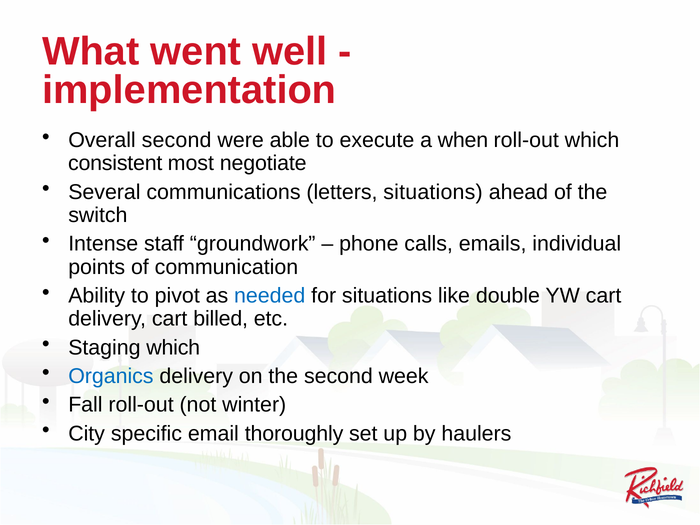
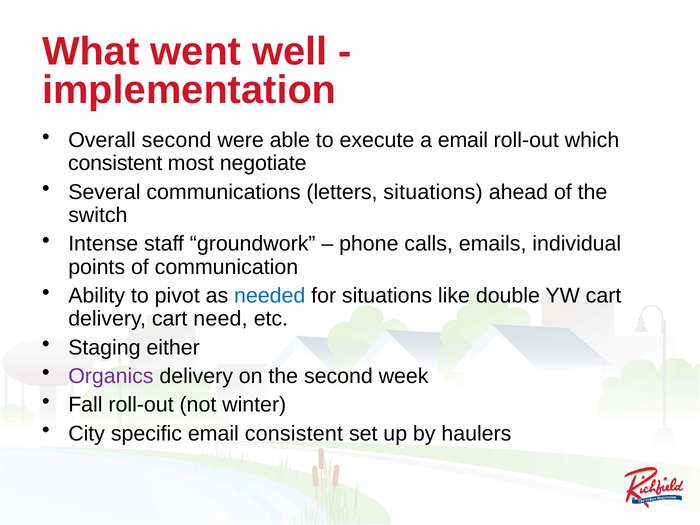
a when: when -> email
billed: billed -> need
Staging which: which -> either
Organics colour: blue -> purple
email thoroughly: thoroughly -> consistent
